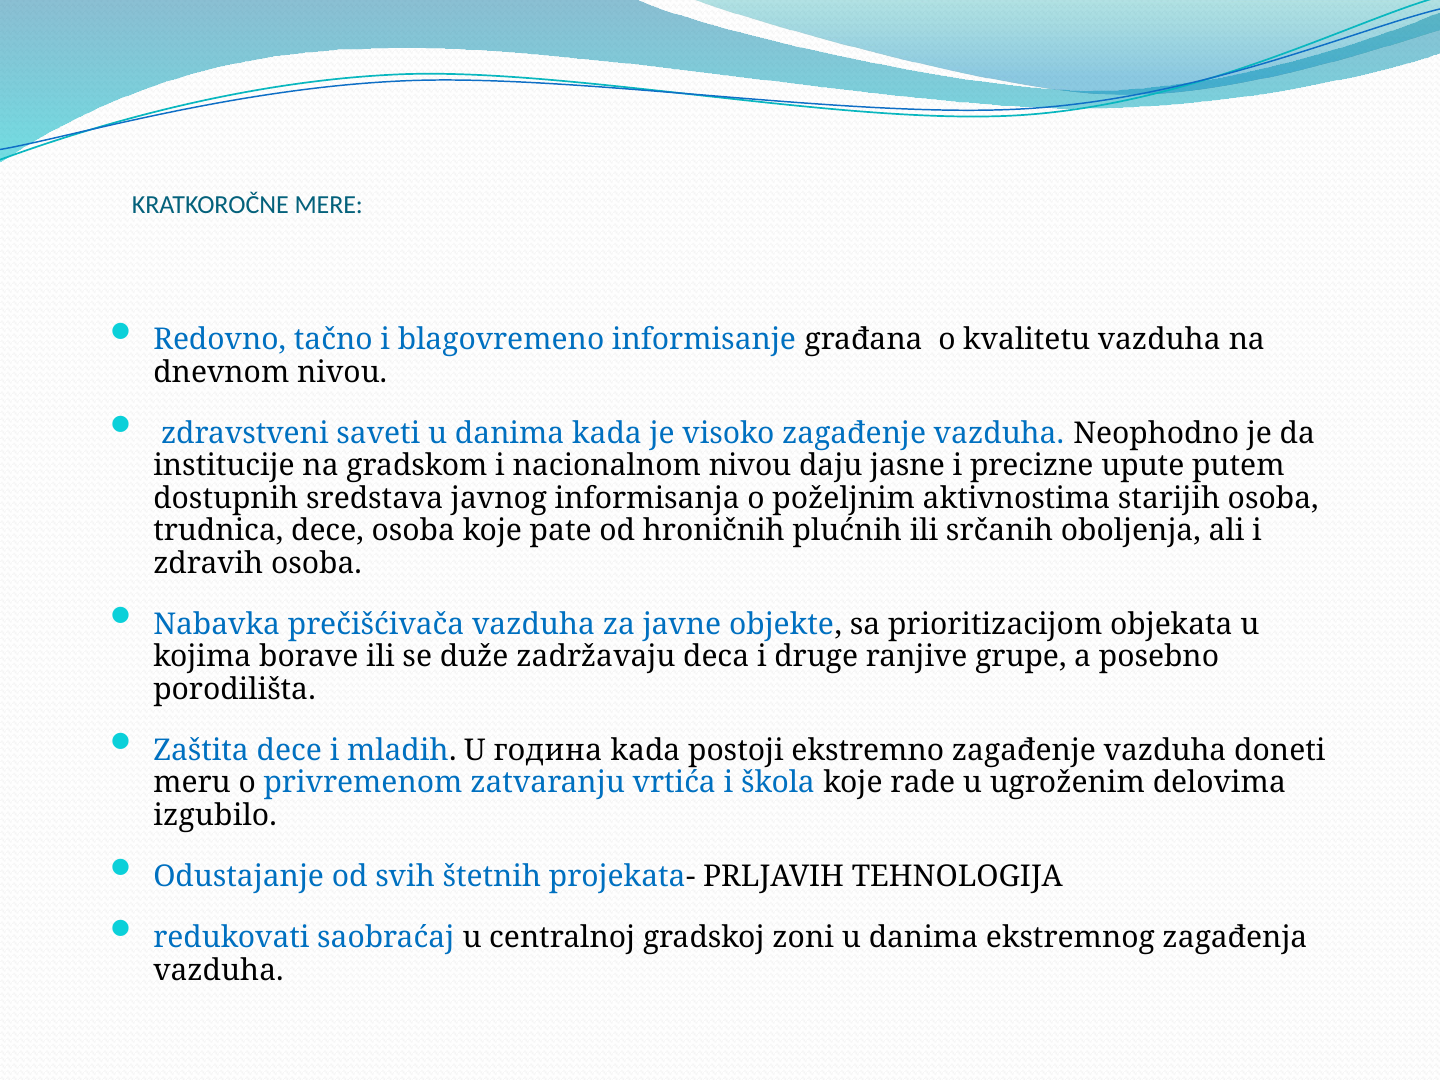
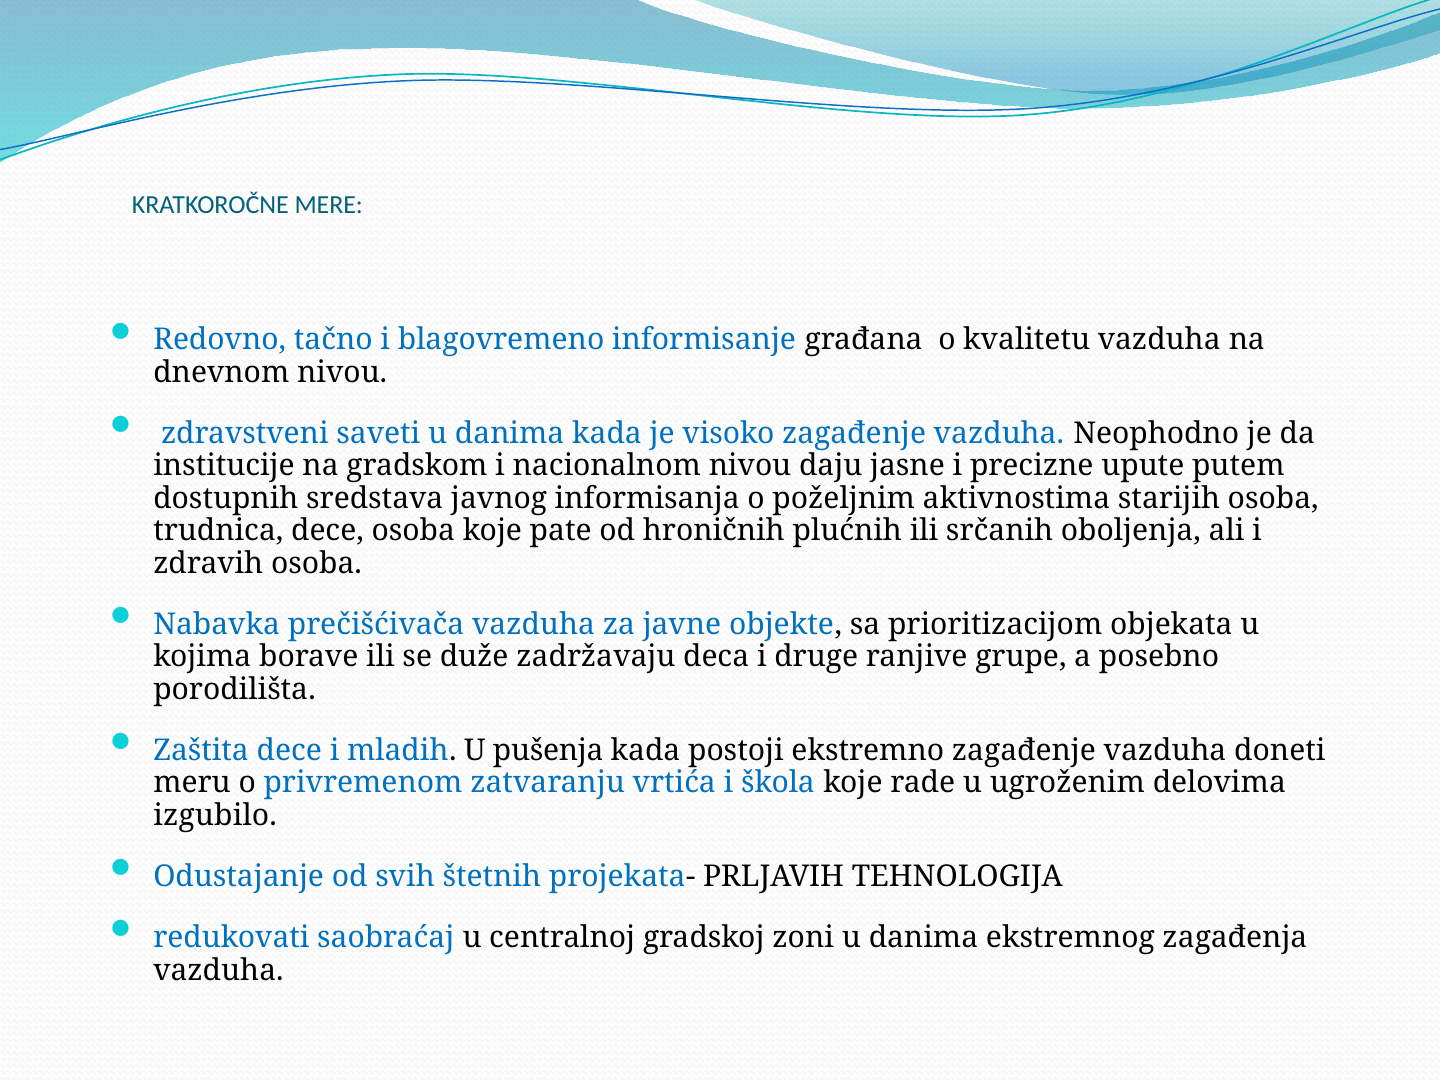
година: година -> pušenja
